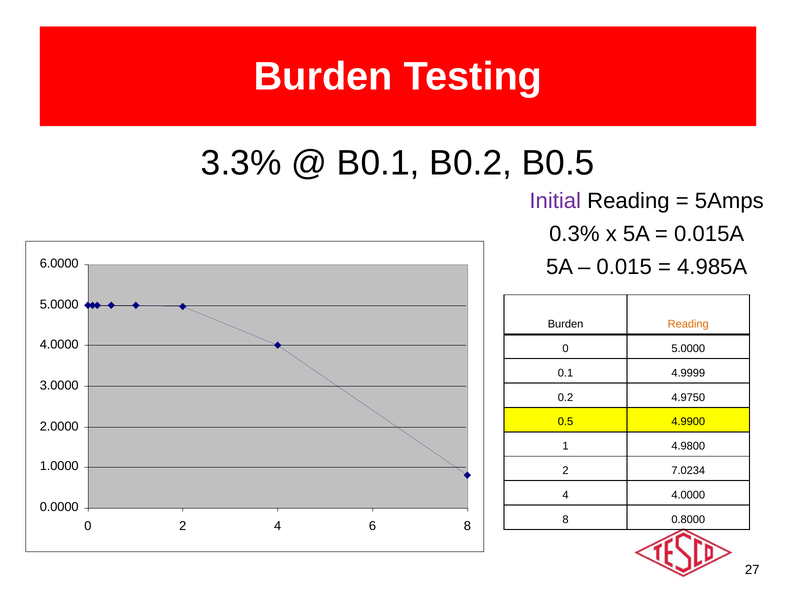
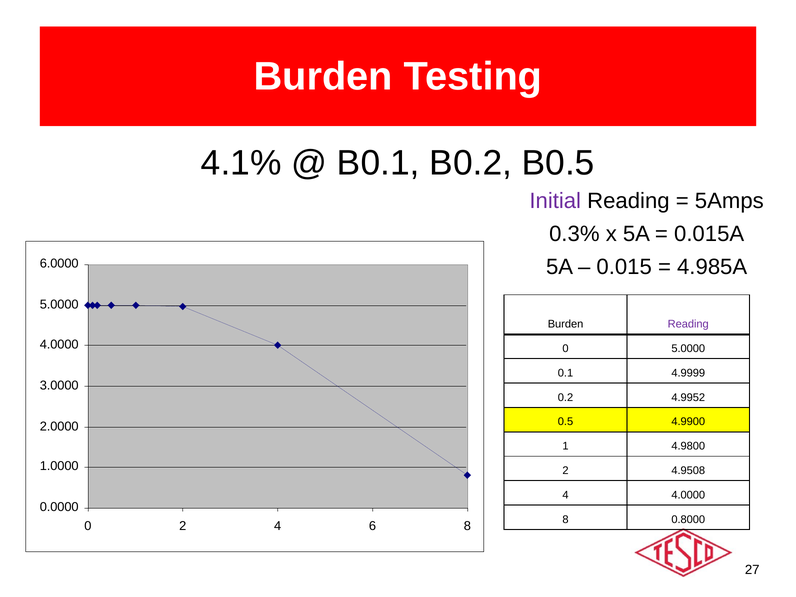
3.3%: 3.3% -> 4.1%
Reading at (688, 324) colour: orange -> purple
4.9750: 4.9750 -> 4.9952
7.0234: 7.0234 -> 4.9508
